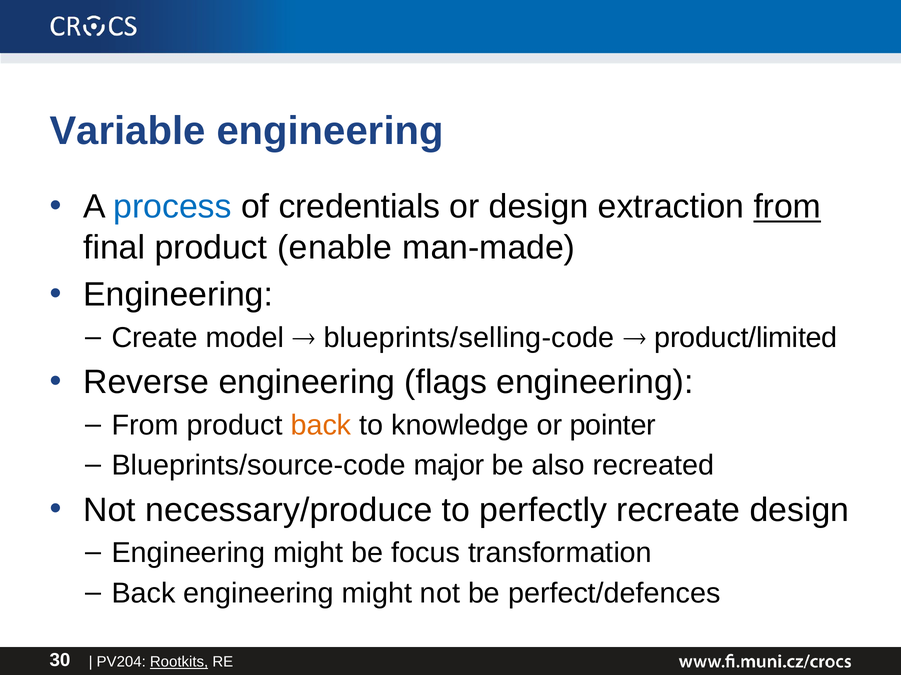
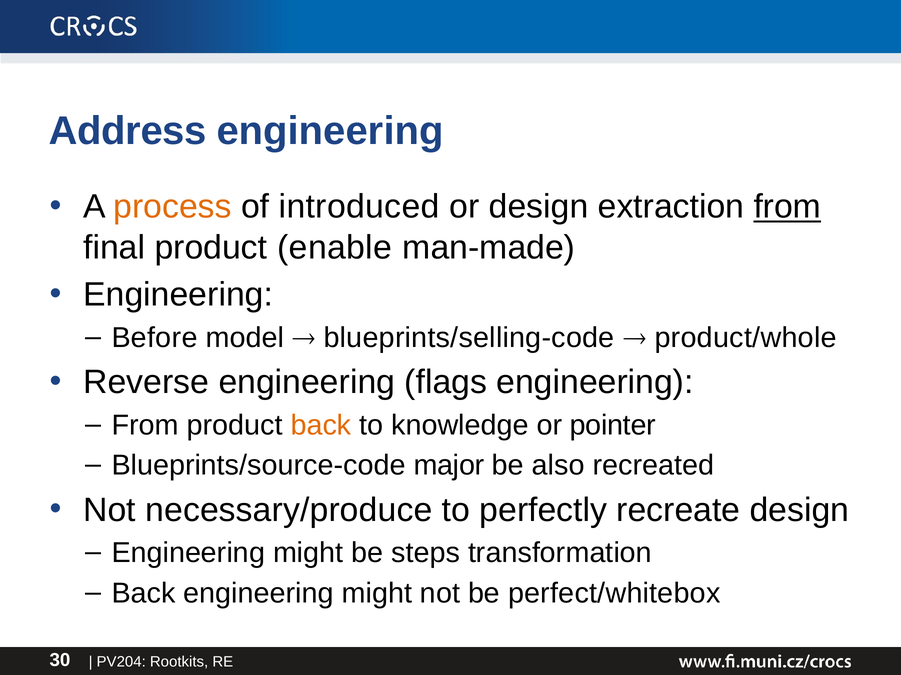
Variable: Variable -> Address
process colour: blue -> orange
credentials: credentials -> introduced
Create: Create -> Before
product/limited: product/limited -> product/whole
focus: focus -> steps
perfect/defences: perfect/defences -> perfect/whitebox
Rootkits underline: present -> none
